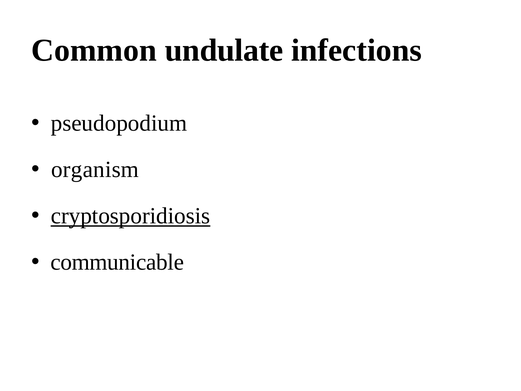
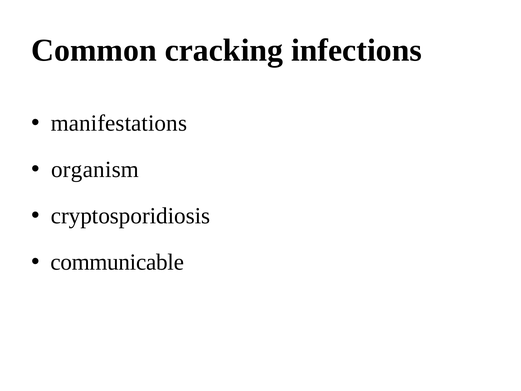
undulate: undulate -> cracking
pseudopodium: pseudopodium -> manifestations
cryptosporidiosis underline: present -> none
